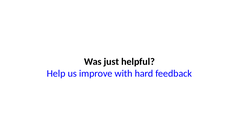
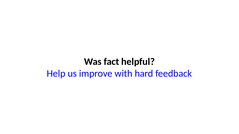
just: just -> fact
